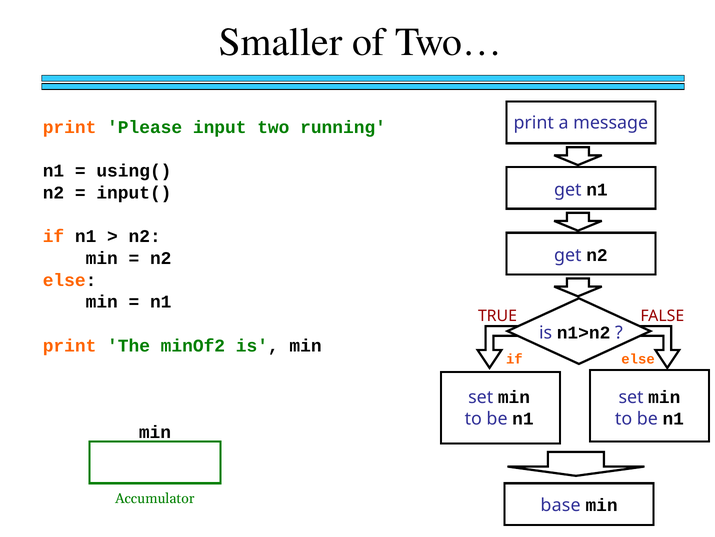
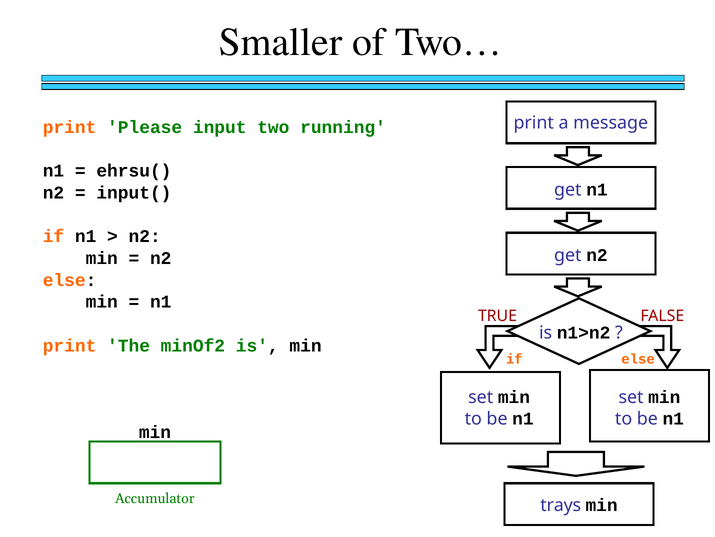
using(: using( -> ehrsu(
base: base -> trays
